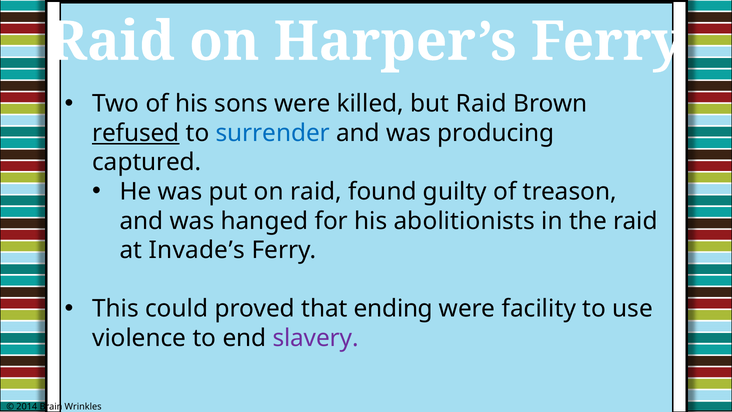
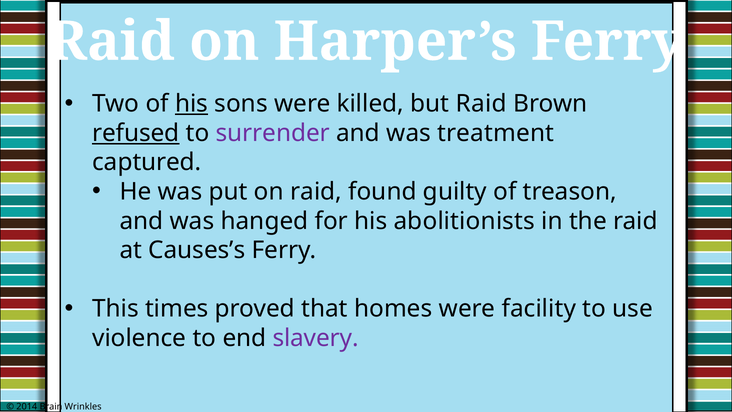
his at (192, 104) underline: none -> present
surrender colour: blue -> purple
producing: producing -> treatment
Invade’s: Invade’s -> Causes’s
could: could -> times
ending: ending -> homes
